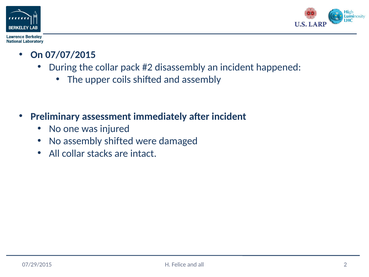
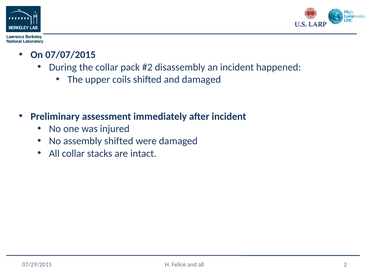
and assembly: assembly -> damaged
